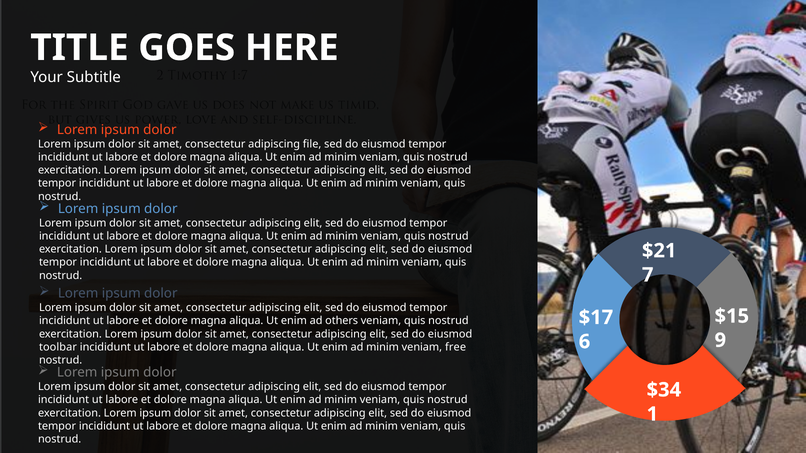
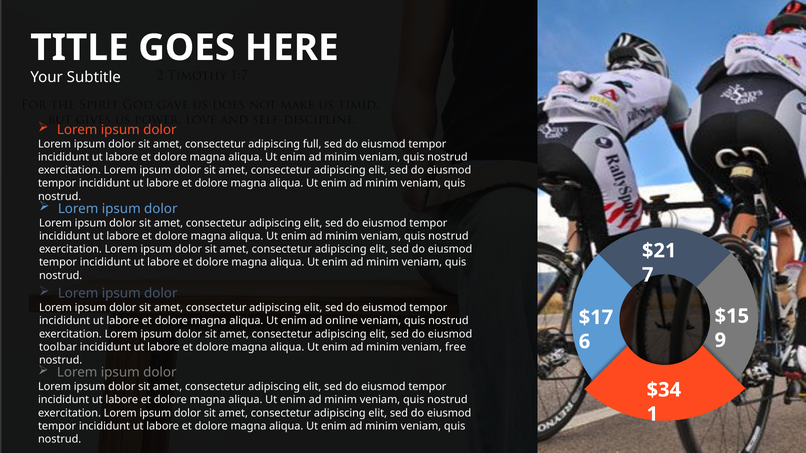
file: file -> full
others: others -> online
